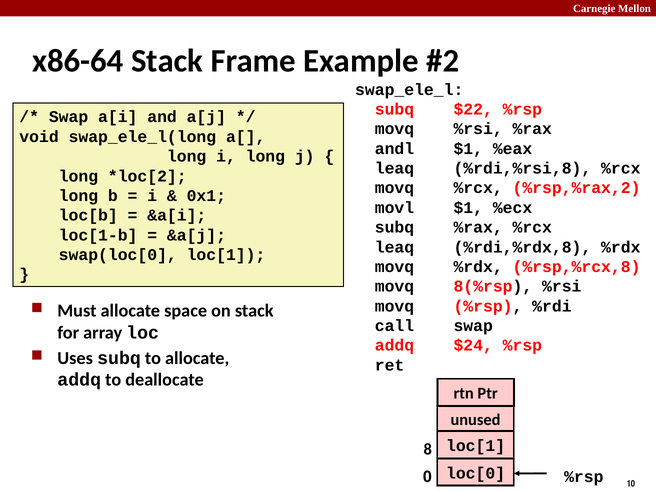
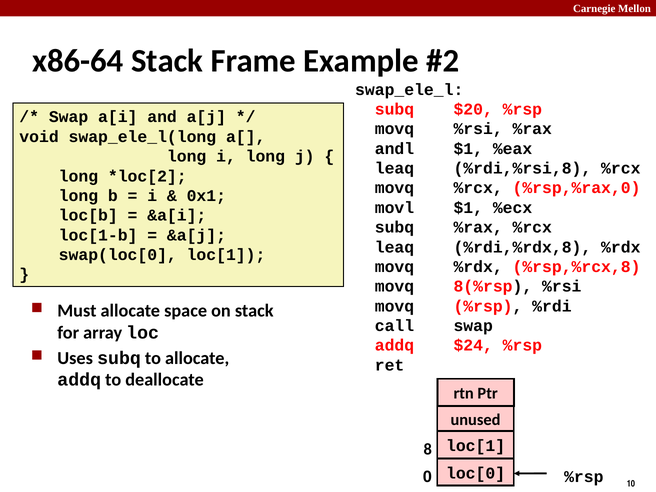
$22: $22 -> $20
%rsp,%rax,2: %rsp,%rax,2 -> %rsp,%rax,0
